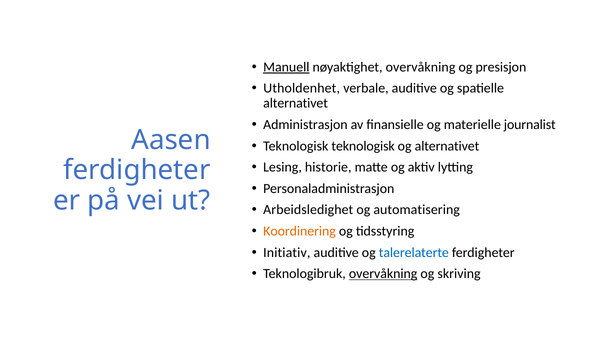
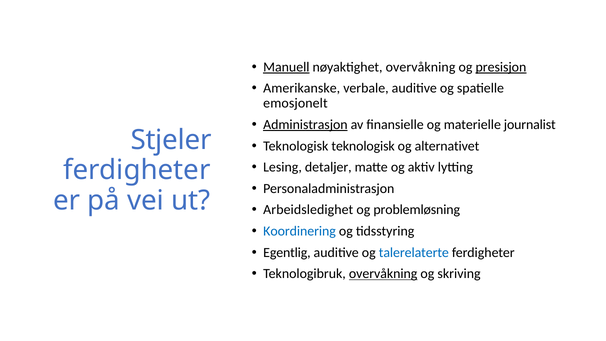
presisjon underline: none -> present
Utholdenhet: Utholdenhet -> Amerikanske
alternativet at (296, 103): alternativet -> emosjonelt
Administrasjon underline: none -> present
Aasen: Aasen -> Stjeler
historie: historie -> detaljer
automatisering: automatisering -> problemløsning
Koordinering colour: orange -> blue
Initiativ: Initiativ -> Egentlig
